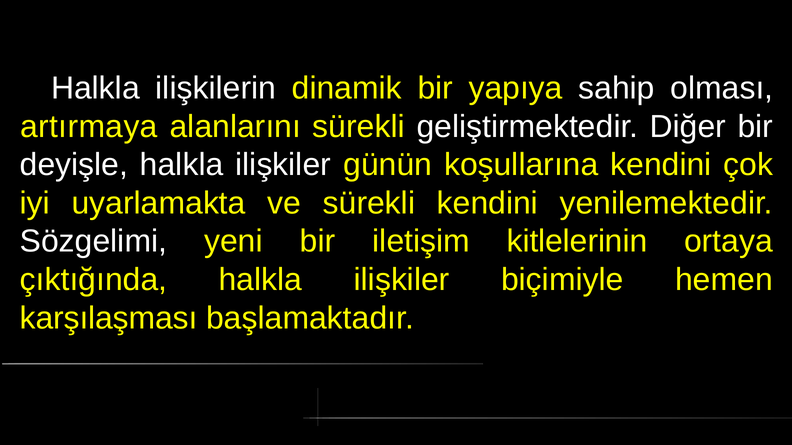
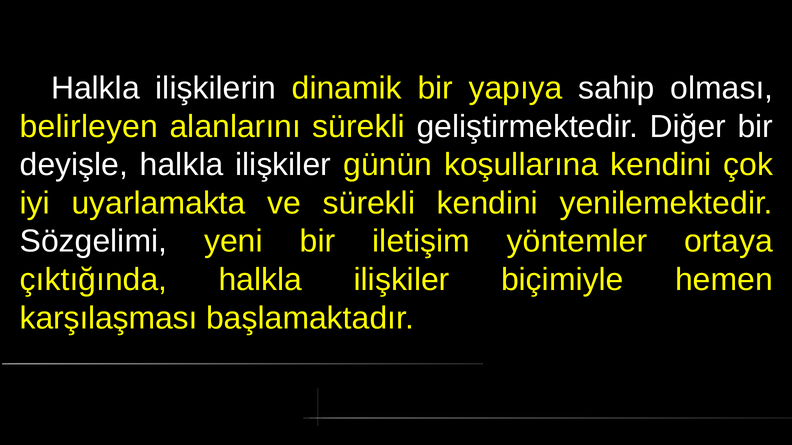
artırmaya: artırmaya -> belirleyen
kitlelerinin: kitlelerinin -> yöntemler
